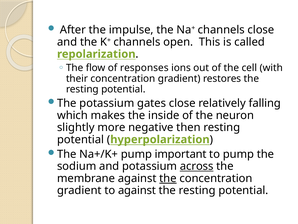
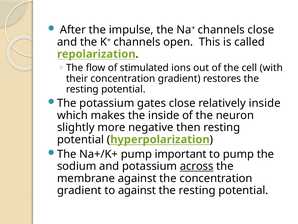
responses: responses -> stimulated
relatively falling: falling -> inside
the at (168, 178) underline: present -> none
